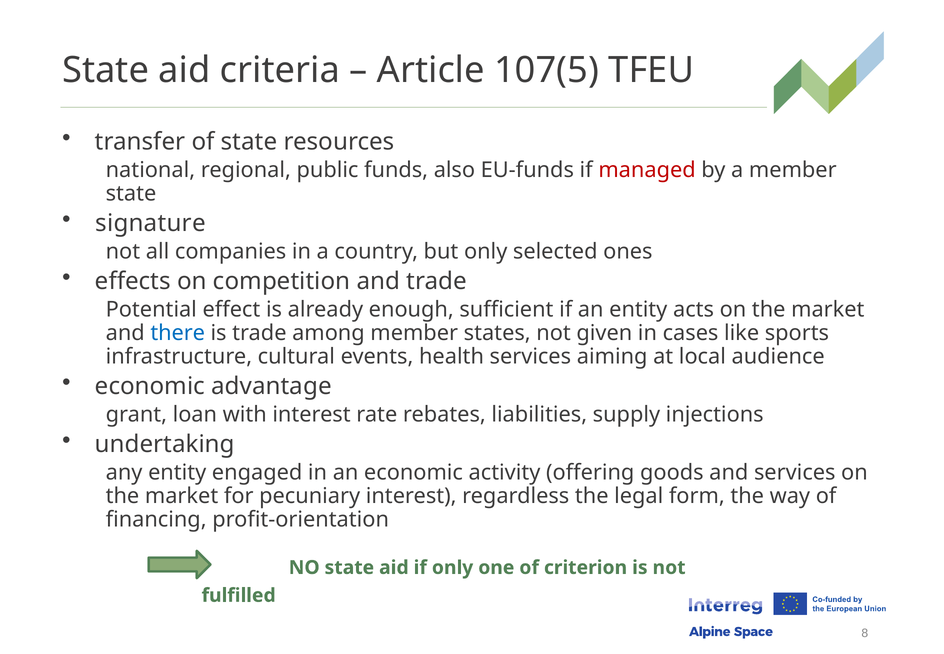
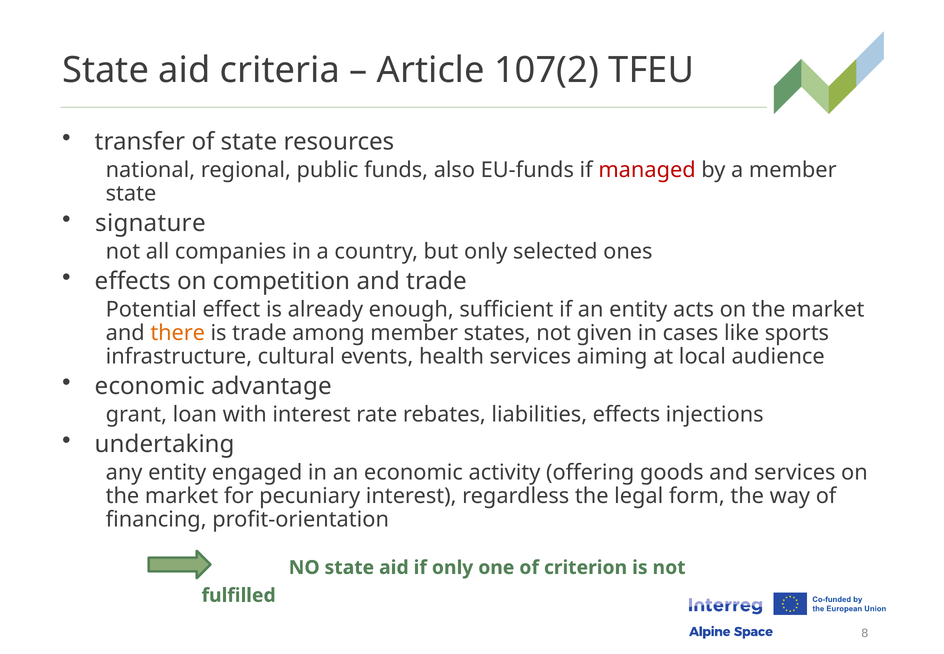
107(5: 107(5 -> 107(2
there colour: blue -> orange
liabilities supply: supply -> effects
